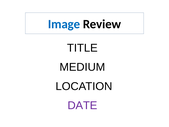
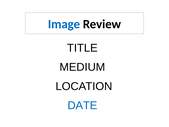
DATE colour: purple -> blue
